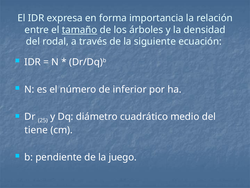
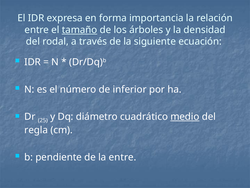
medio underline: none -> present
tiene: tiene -> regla
la juego: juego -> entre
